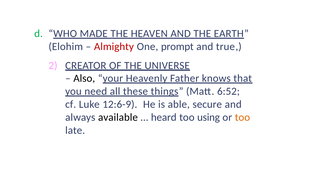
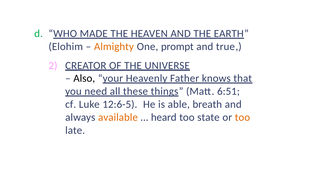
Almighty colour: red -> orange
6:52: 6:52 -> 6:51
12:6-9: 12:6-9 -> 12:6-5
secure: secure -> breath
available colour: black -> orange
using: using -> state
